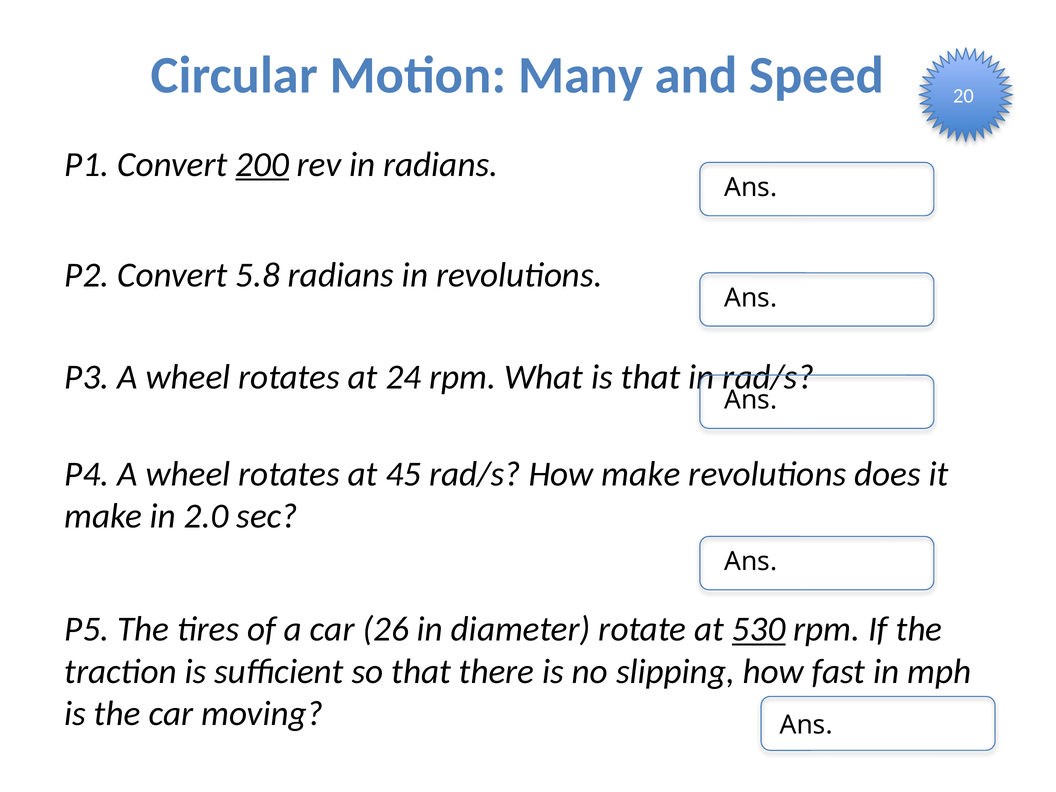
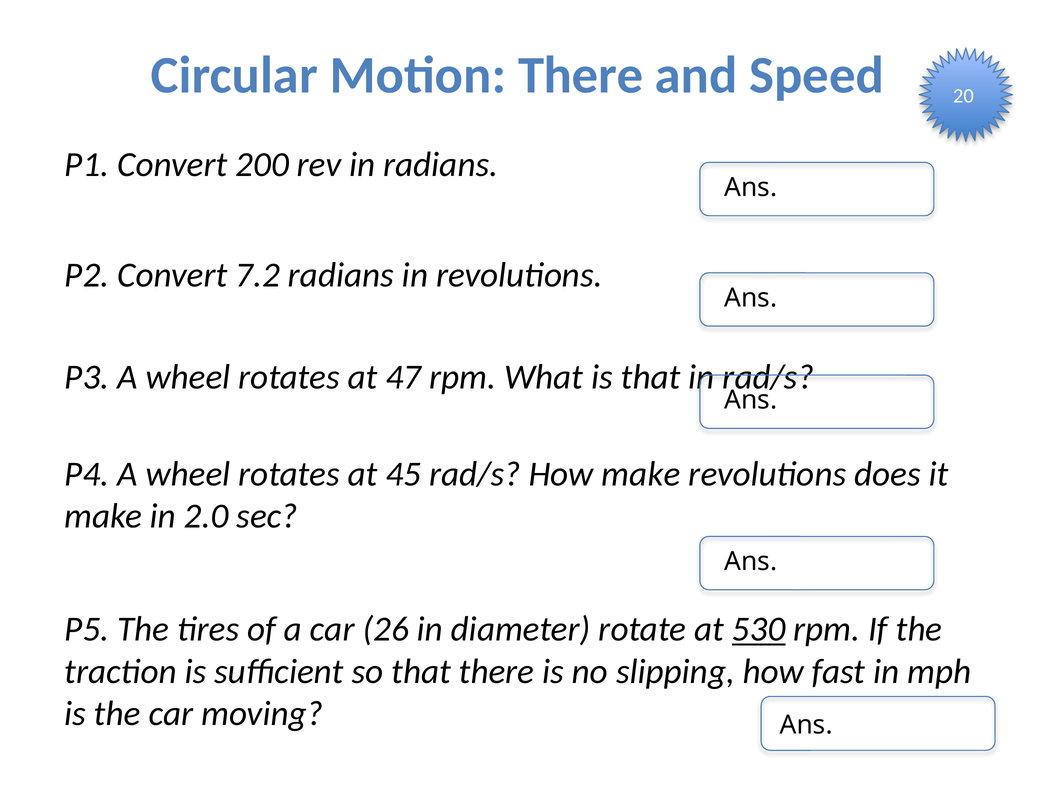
Motion Many: Many -> There
200 underline: present -> none
5.8: 5.8 -> 7.2
24: 24 -> 47
